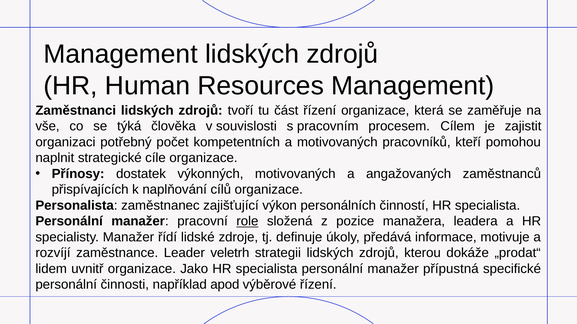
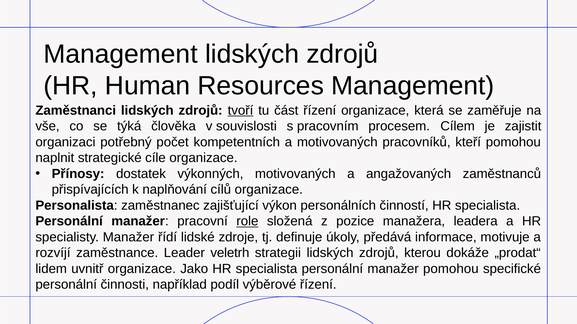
tvoří underline: none -> present
manažer přípustná: přípustná -> pomohou
apod: apod -> podíl
